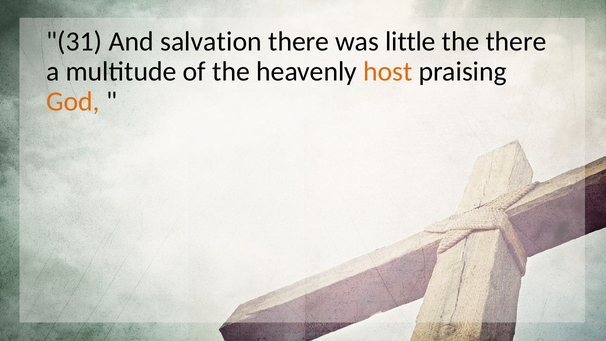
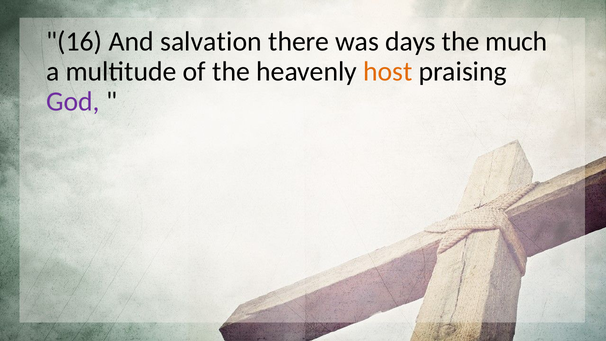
31: 31 -> 16
little: little -> days
the there: there -> much
God colour: orange -> purple
